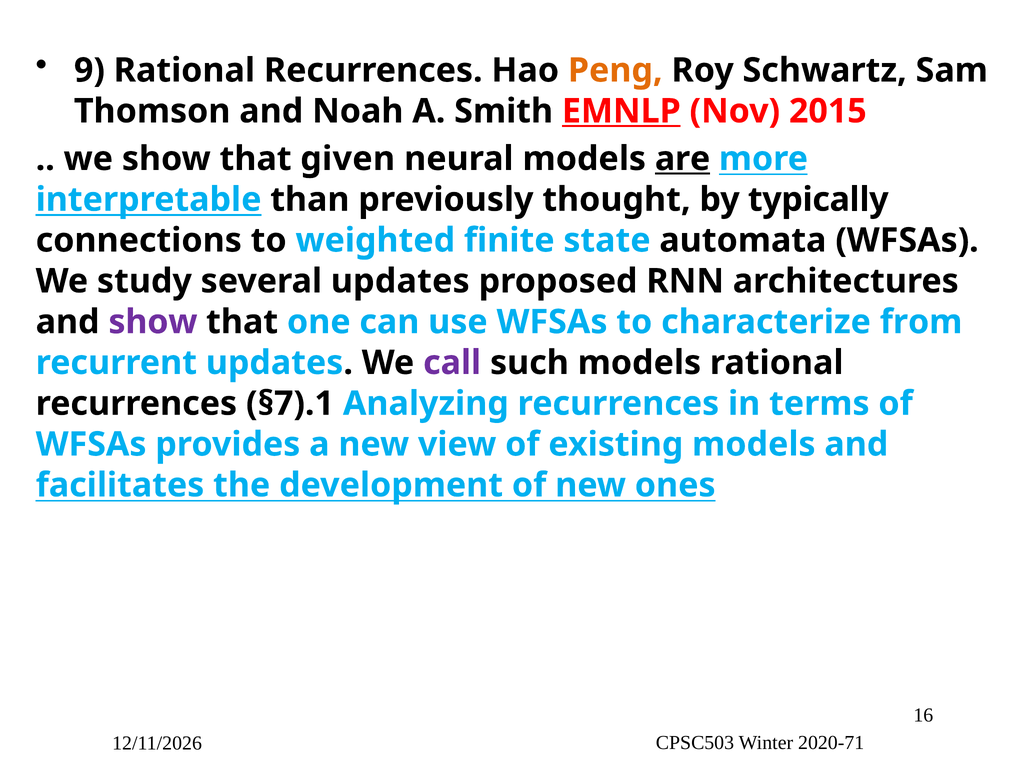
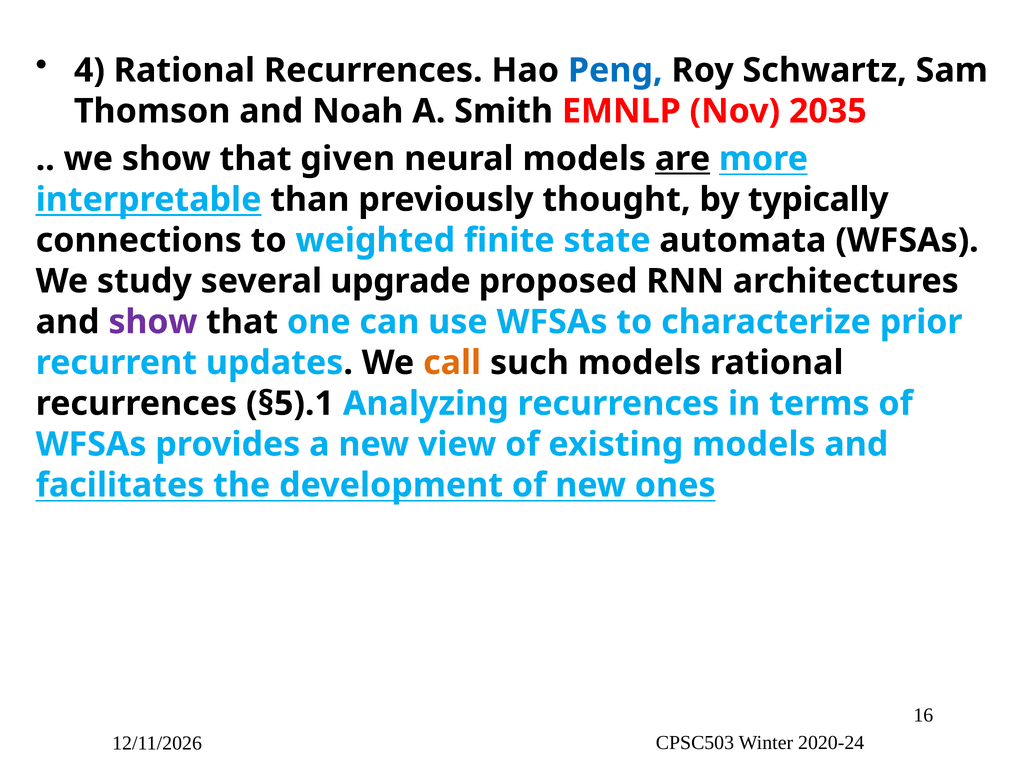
9: 9 -> 4
Peng colour: orange -> blue
EMNLP underline: present -> none
2015: 2015 -> 2035
several updates: updates -> upgrade
from: from -> prior
call colour: purple -> orange
§7).1: §7).1 -> §5).1
2020-71: 2020-71 -> 2020-24
